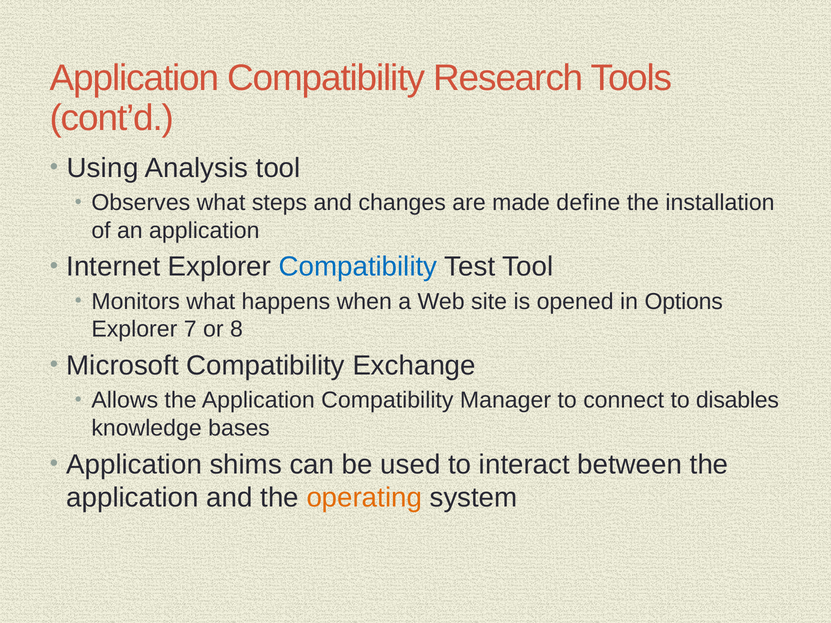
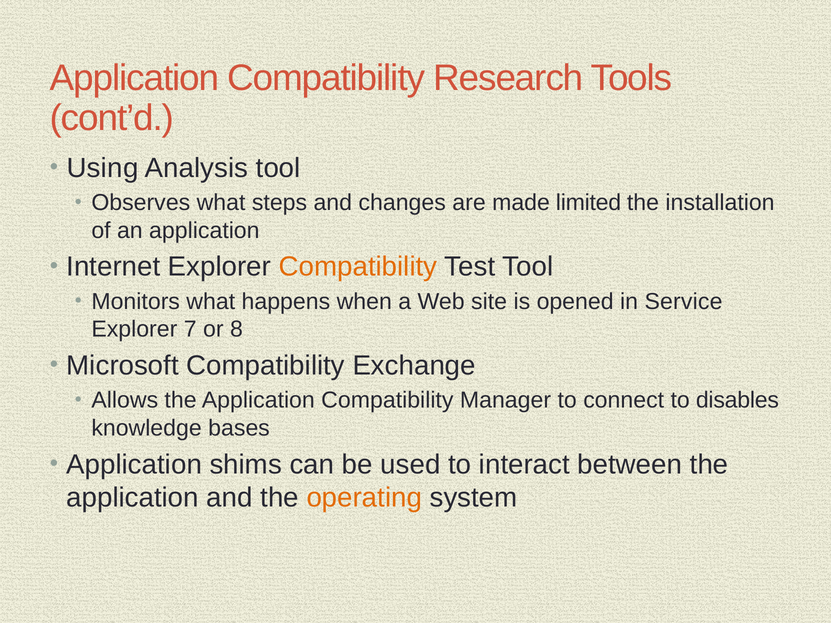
define: define -> limited
Compatibility at (358, 267) colour: blue -> orange
Options: Options -> Service
